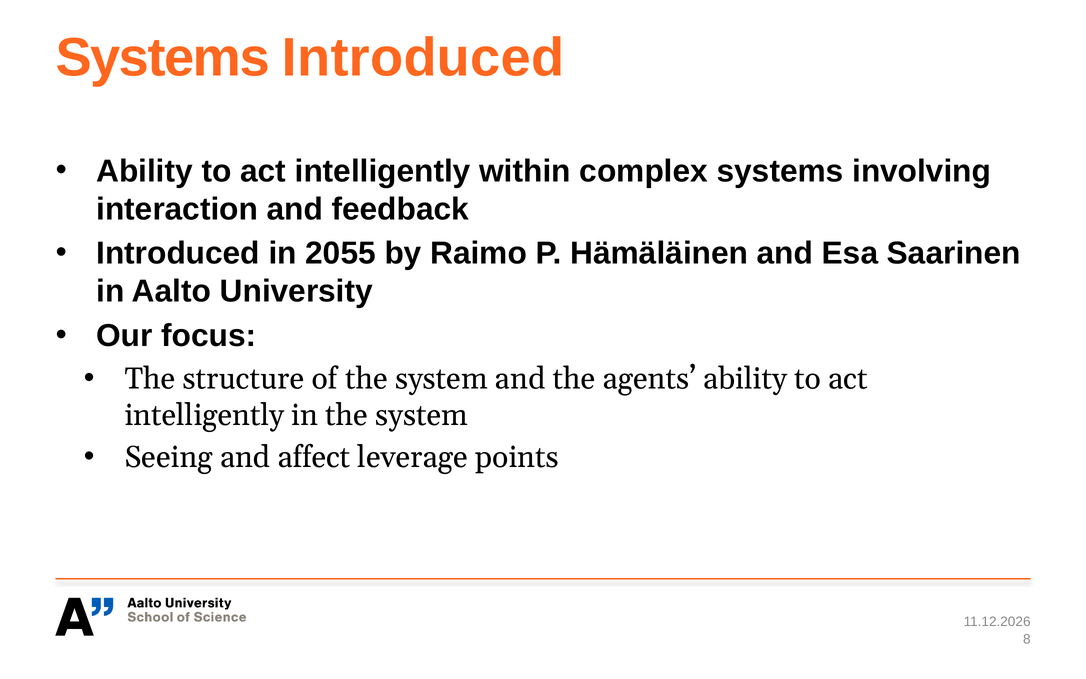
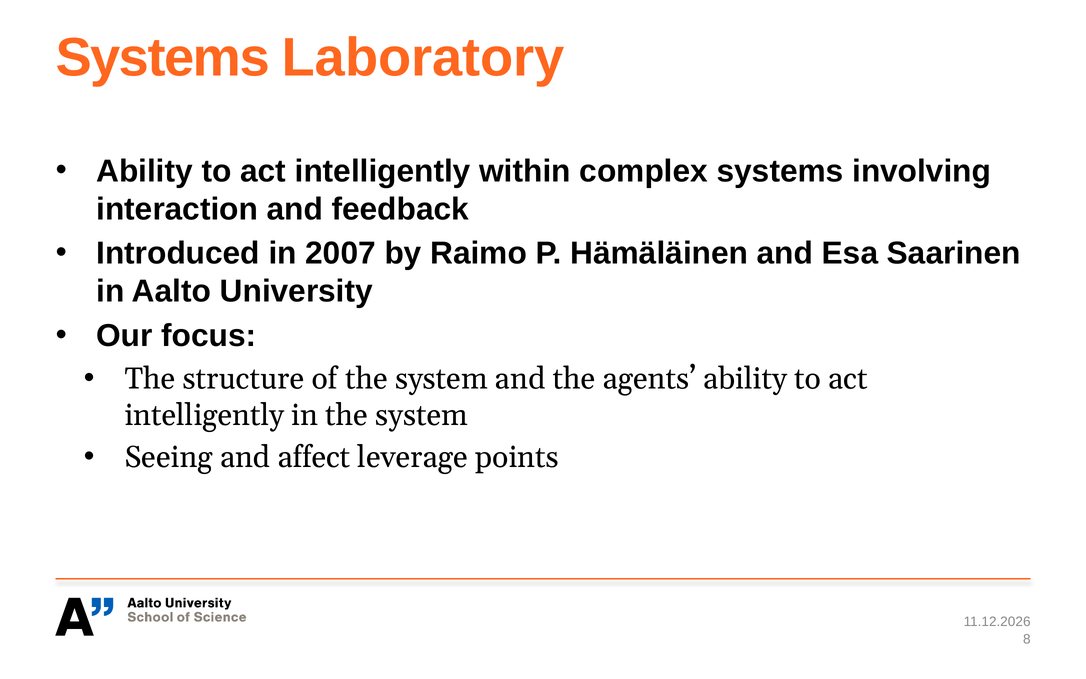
Systems Introduced: Introduced -> Laboratory
2055: 2055 -> 2007
